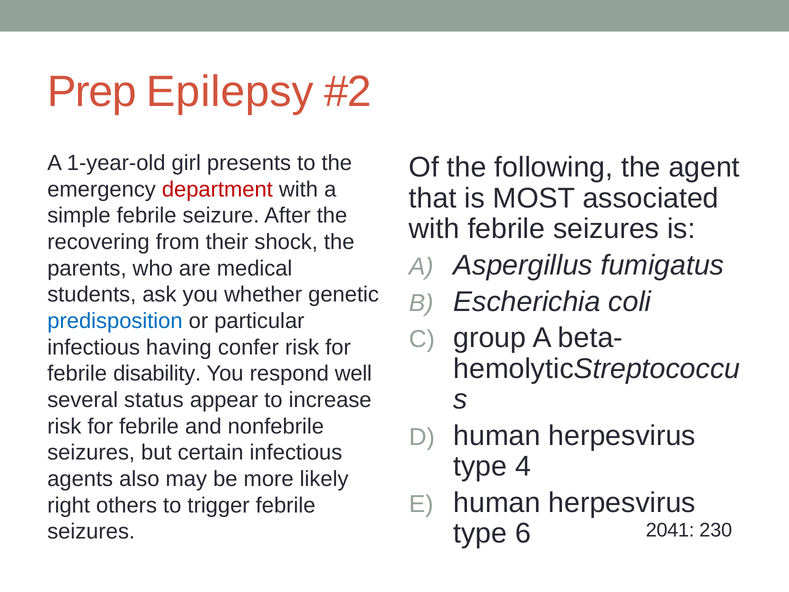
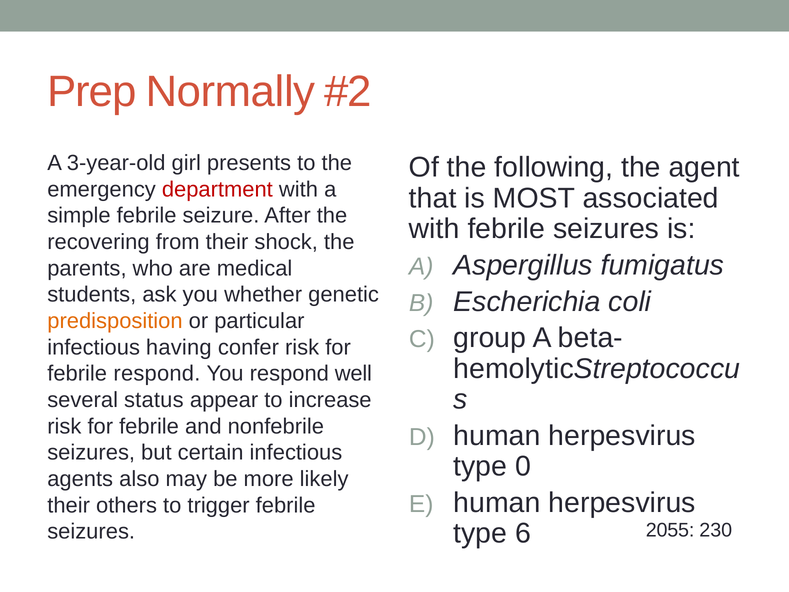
Epilepsy: Epilepsy -> Normally
1-year-old: 1-year-old -> 3-year-old
predisposition colour: blue -> orange
febrile disability: disability -> respond
4: 4 -> 0
right at (69, 505): right -> their
2041: 2041 -> 2055
